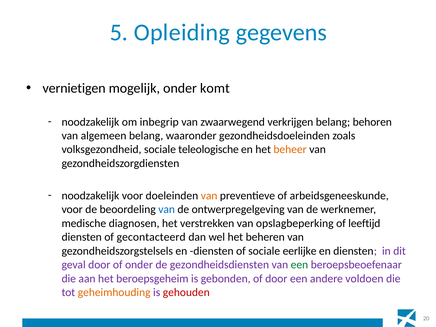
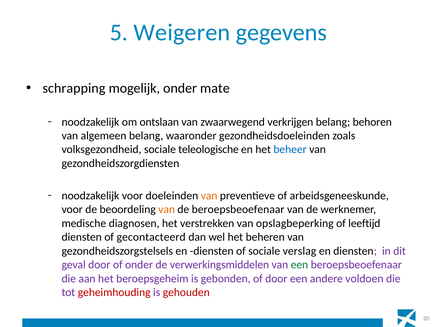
Opleiding: Opleiding -> Weigeren
vernietigen: vernietigen -> schrapping
komt: komt -> mate
inbegrip: inbegrip -> ontslaan
beheer colour: orange -> blue
van at (167, 210) colour: blue -> orange
de ontwerpregelgeving: ontwerpregelgeving -> beroepsbeoefenaar
eerlijke: eerlijke -> verslag
gezondheidsdiensten: gezondheidsdiensten -> verwerkingsmiddelen
geheimhouding colour: orange -> red
